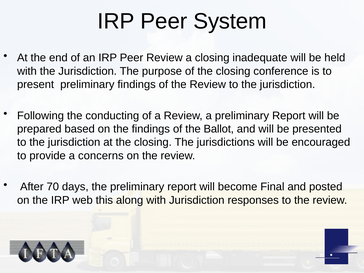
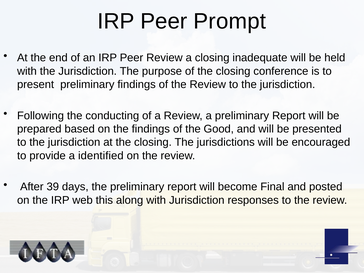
System: System -> Prompt
Ballot: Ballot -> Good
concerns: concerns -> identified
70: 70 -> 39
